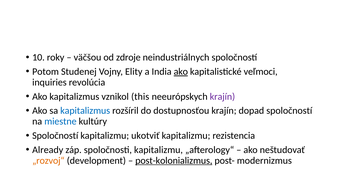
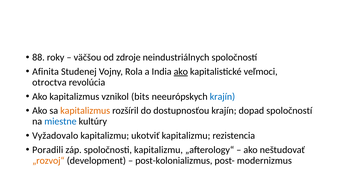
10: 10 -> 88
Potom: Potom -> Afinita
Elity: Elity -> Rola
inquiries: inquiries -> otroctva
this: this -> bits
krajín at (222, 96) colour: purple -> blue
kapitalizmus at (85, 111) colour: blue -> orange
Spoločností at (55, 135): Spoločností -> Vyžadovalo
Already: Already -> Poradili
post-kolonializmus underline: present -> none
